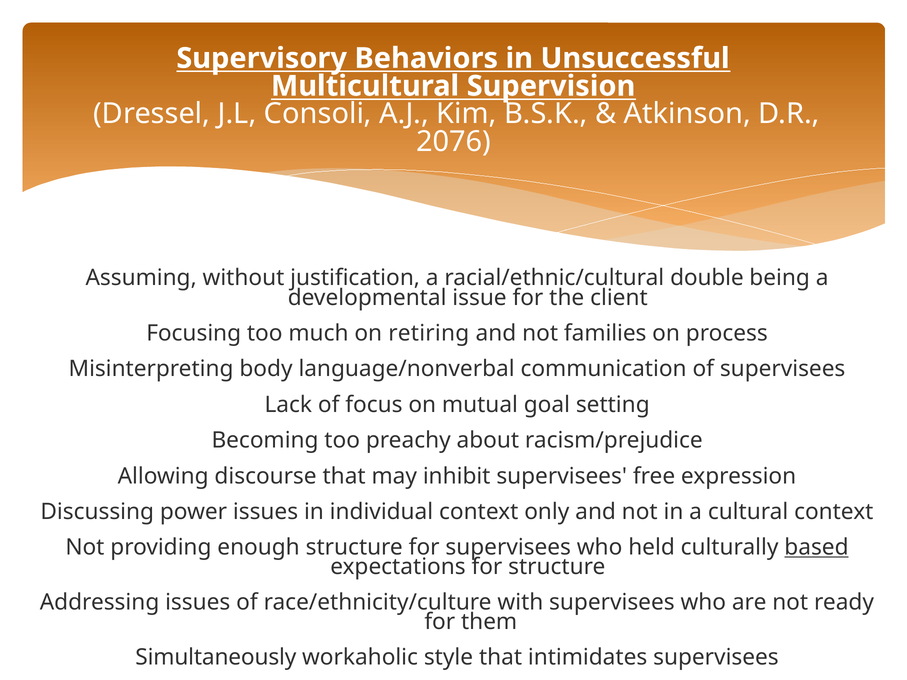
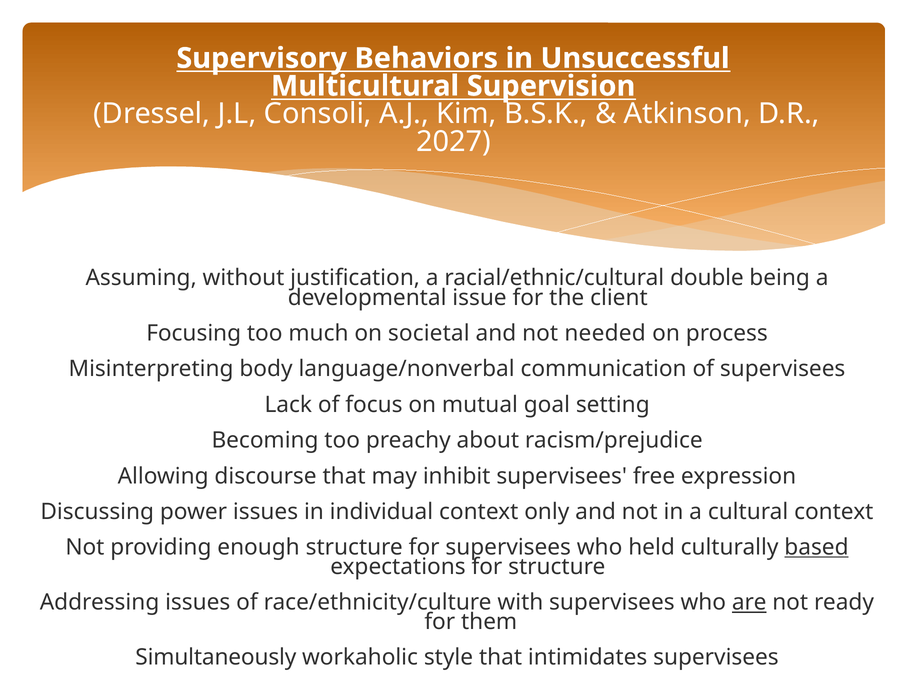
2076: 2076 -> 2027
retiring: retiring -> societal
families: families -> needed
are underline: none -> present
